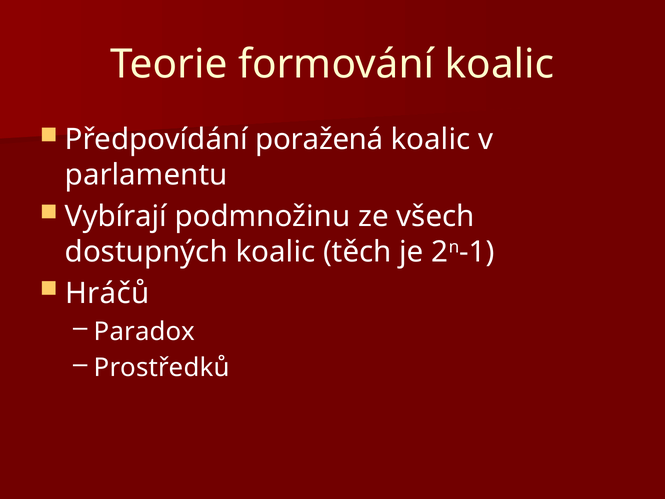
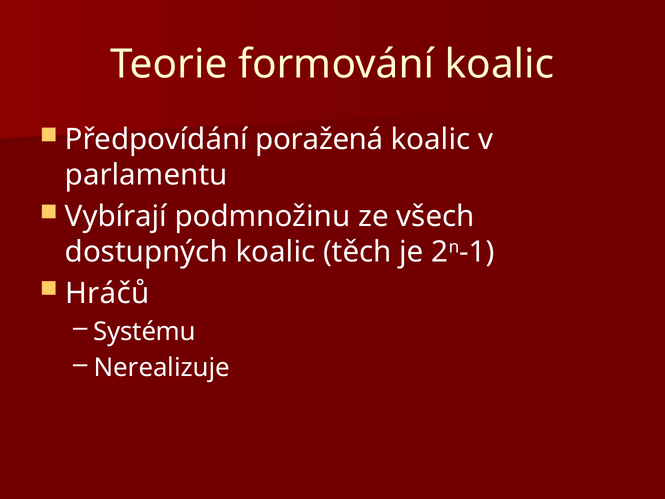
Paradox: Paradox -> Systému
Prostředků: Prostředků -> Nerealizuje
